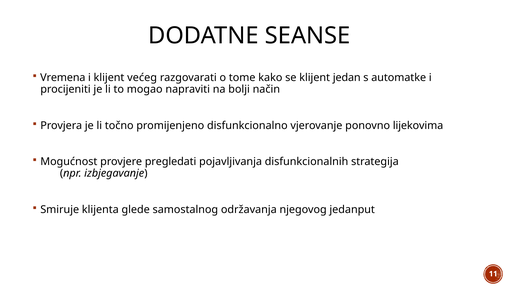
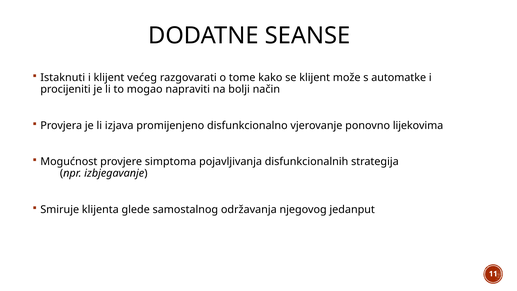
Vremena: Vremena -> Istaknuti
jedan: jedan -> može
točno: točno -> izjava
pregledati: pregledati -> simptoma
